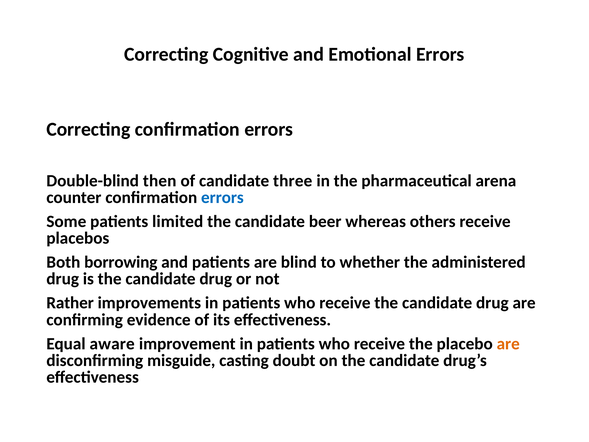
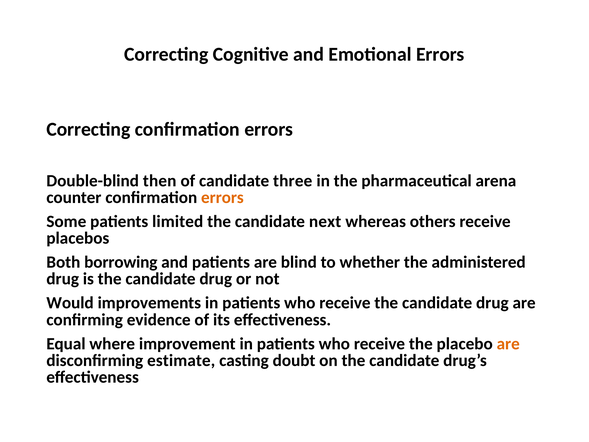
errors at (222, 197) colour: blue -> orange
beer: beer -> next
Rather: Rather -> Would
aware: aware -> where
misguide: misguide -> estimate
